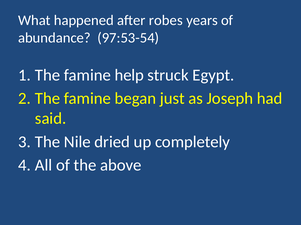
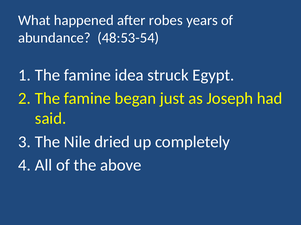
97:53-54: 97:53-54 -> 48:53-54
help: help -> idea
